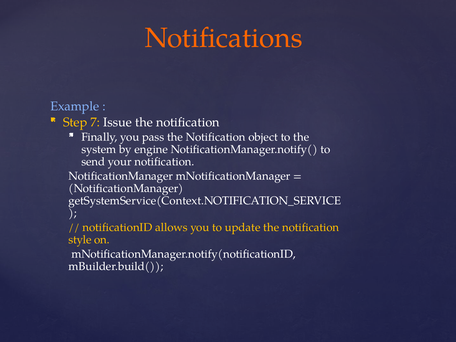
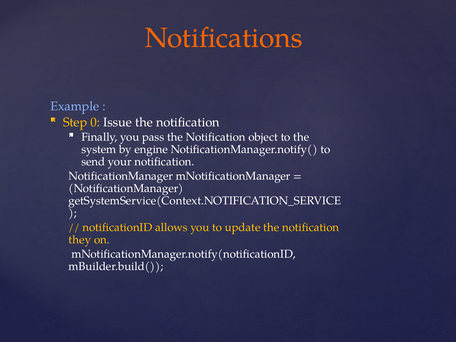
7: 7 -> 0
style: style -> they
